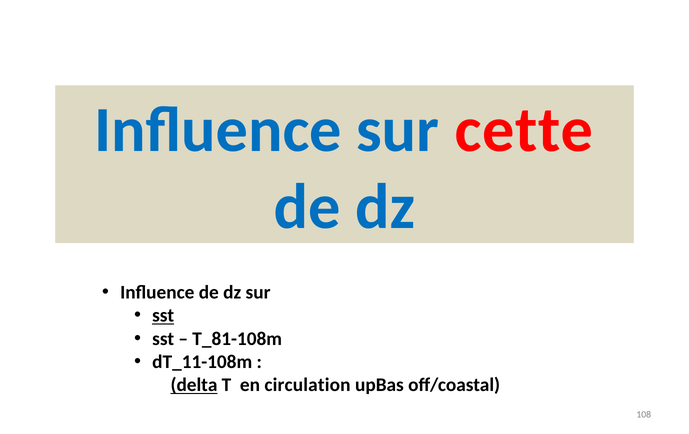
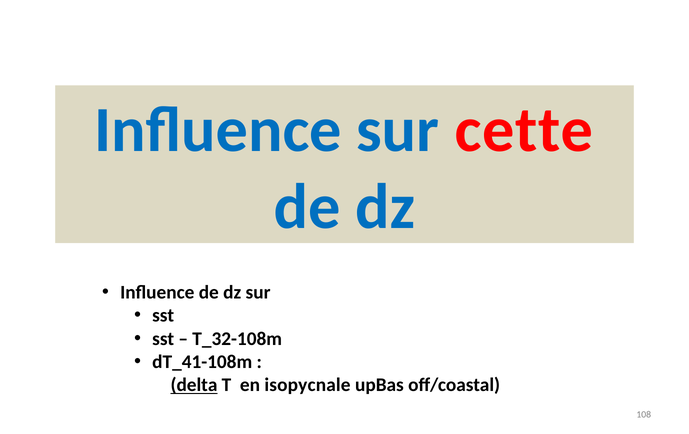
sst at (163, 316) underline: present -> none
T_81-108m: T_81-108m -> T_32-108m
dT_11-108m: dT_11-108m -> dT_41-108m
circulation: circulation -> isopycnale
